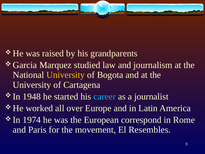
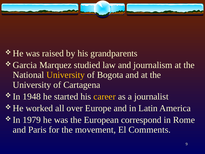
career colour: light blue -> yellow
1974: 1974 -> 1979
Resembles: Resembles -> Comments
